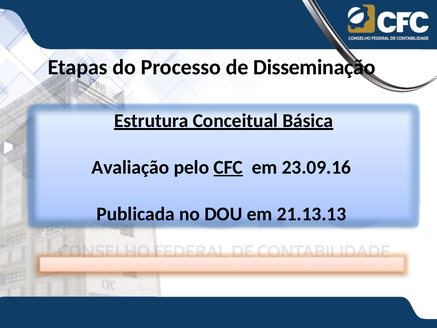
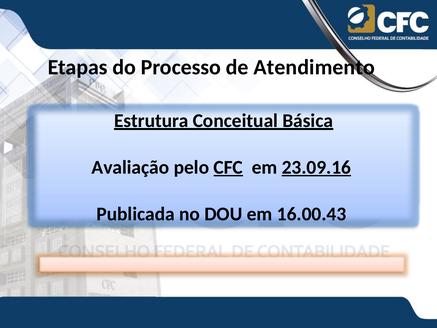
Disseminação: Disseminação -> Atendimento
23.09.16 underline: none -> present
21.13.13: 21.13.13 -> 16.00.43
